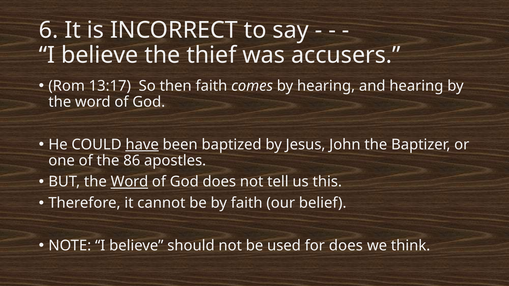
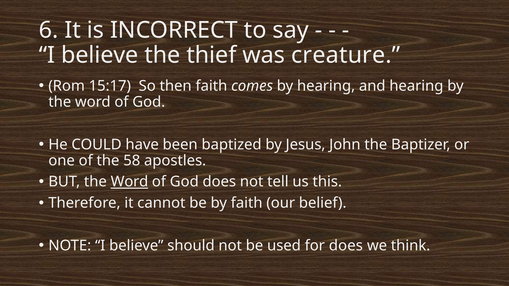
accusers: accusers -> creature
13:17: 13:17 -> 15:17
have underline: present -> none
86: 86 -> 58
